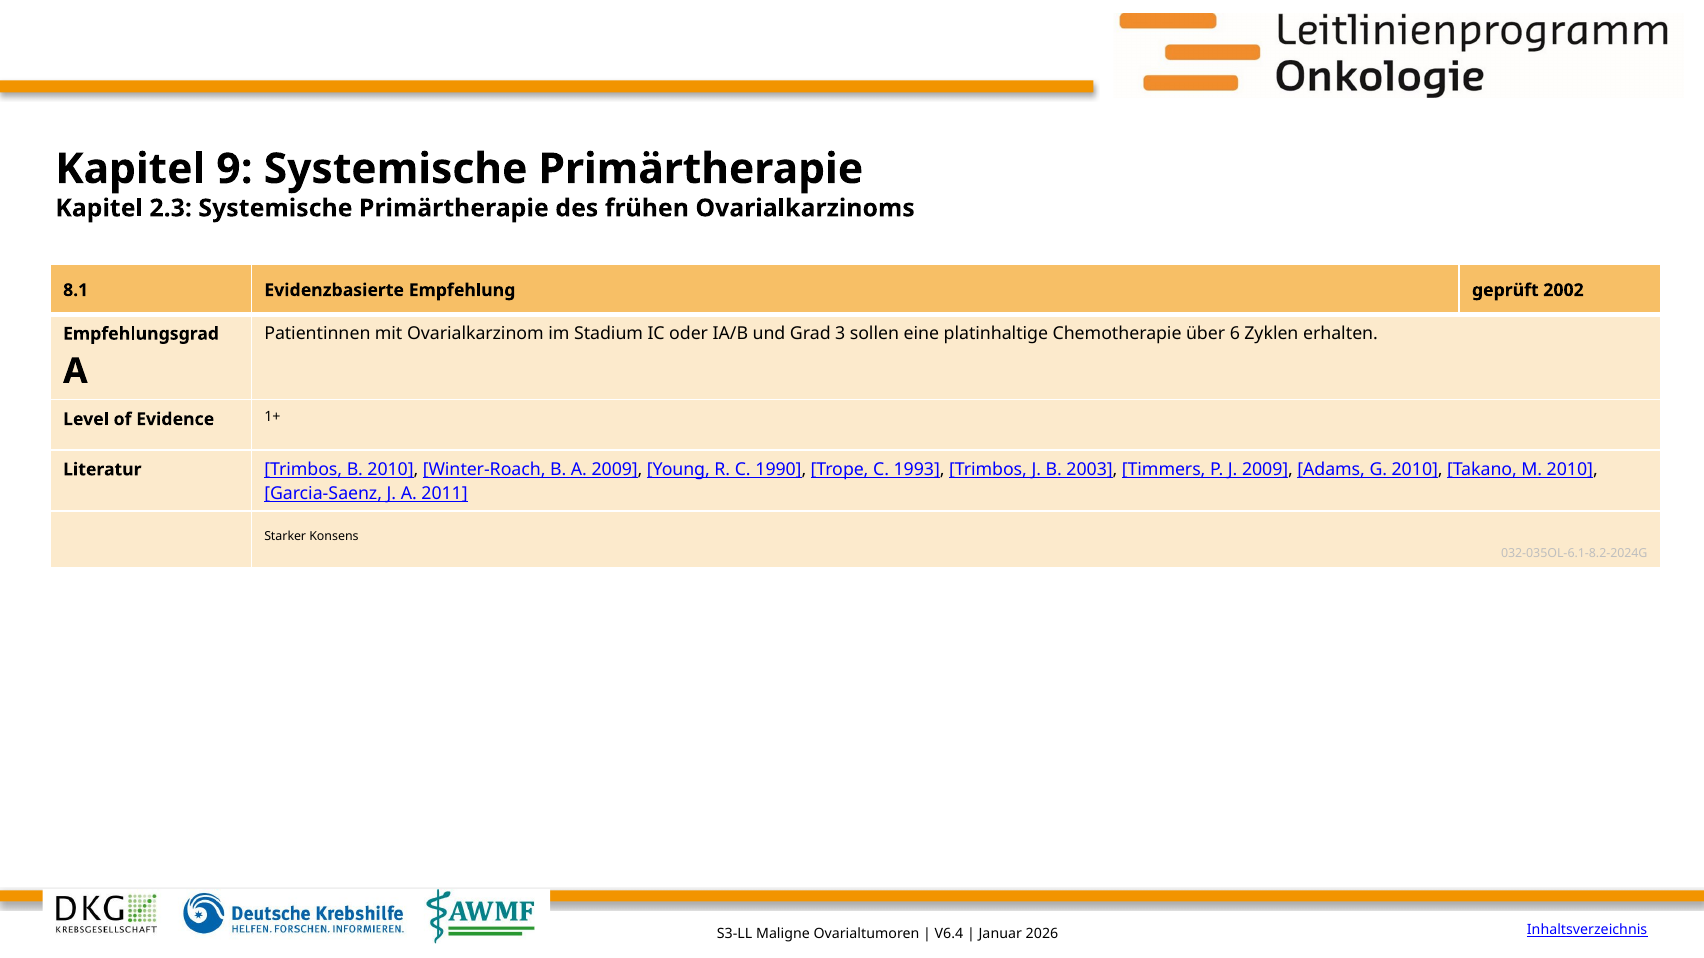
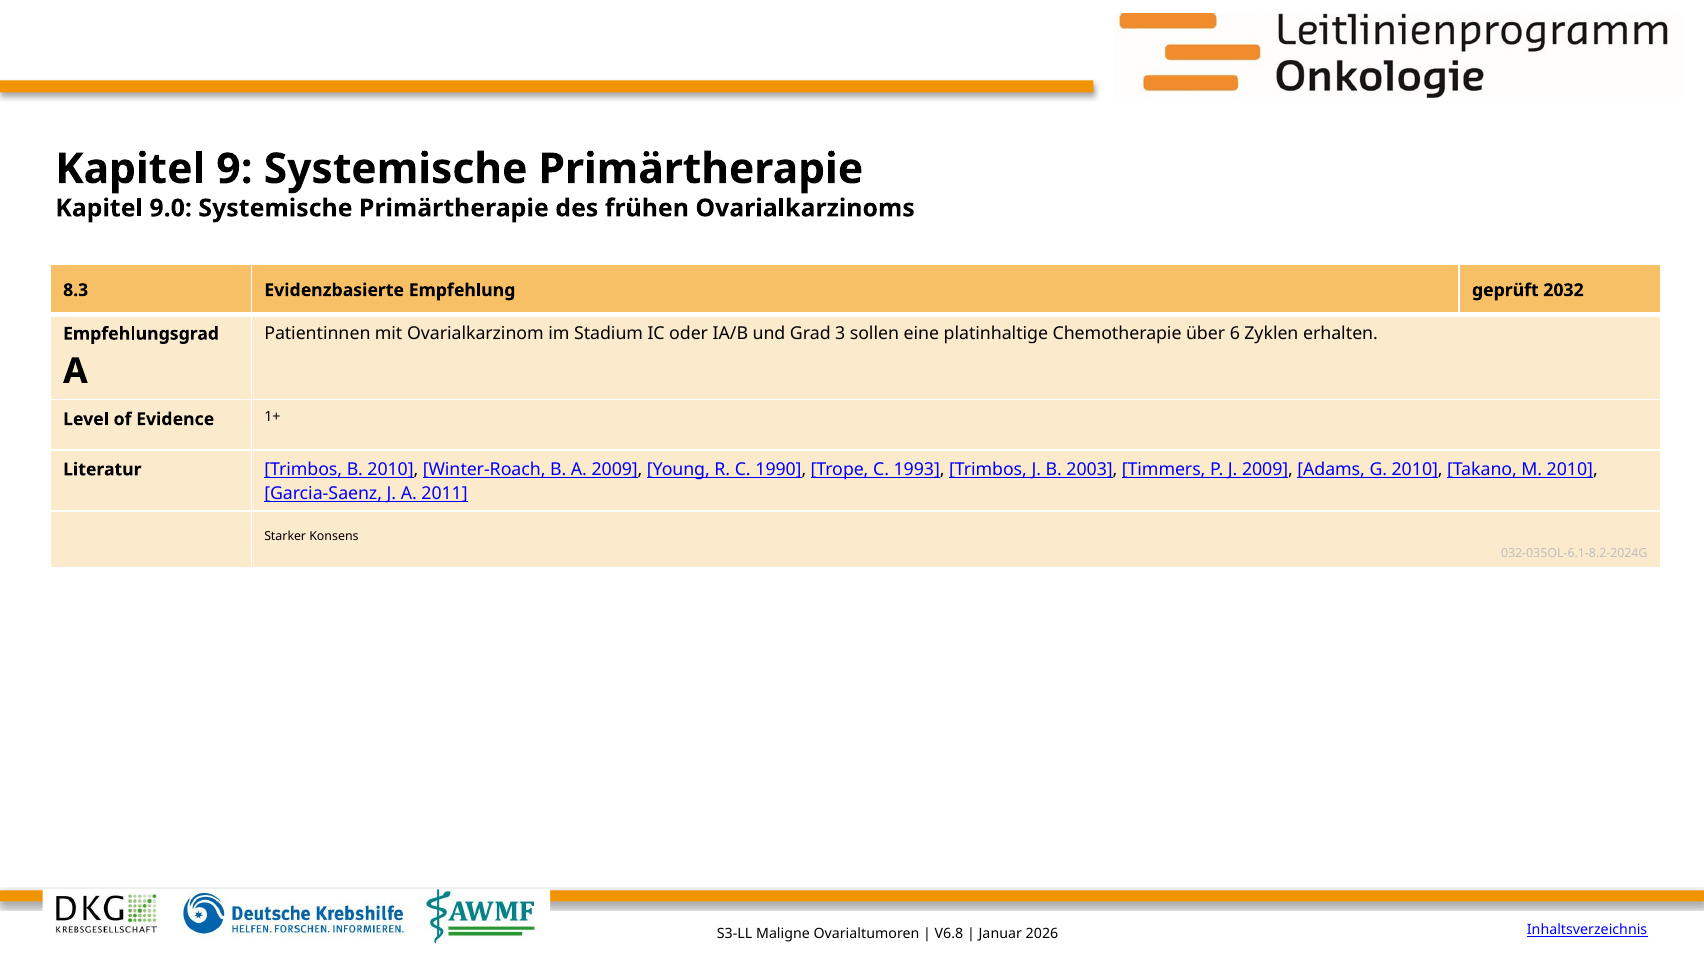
2.3: 2.3 -> 9.0
8.1: 8.1 -> 8.3
2002: 2002 -> 2032
V6.4: V6.4 -> V6.8
